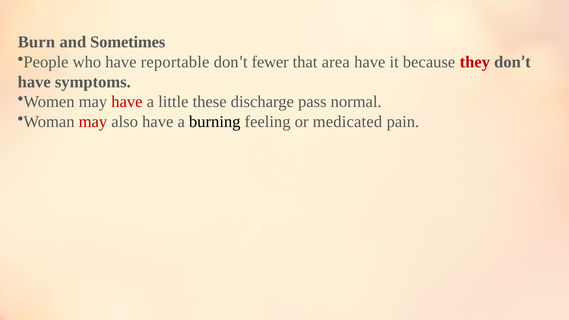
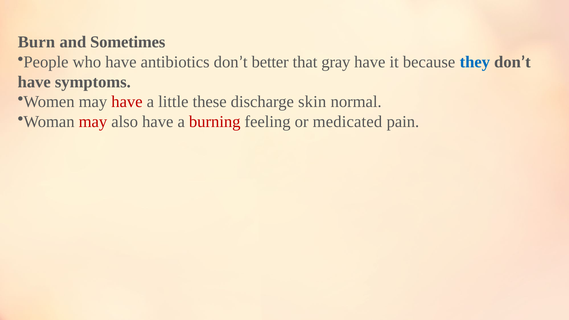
reportable: reportable -> antibiotics
fewer: fewer -> better
area: area -> gray
they colour: red -> blue
pass: pass -> skin
burning colour: black -> red
